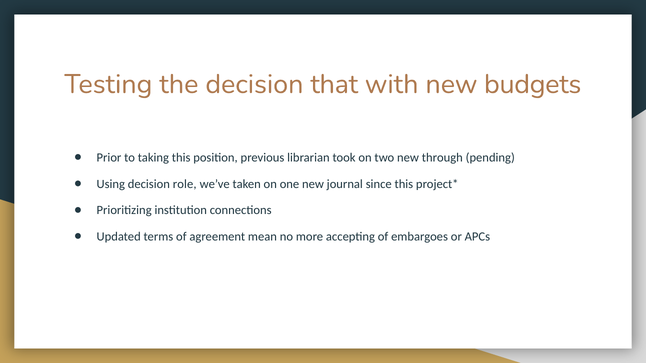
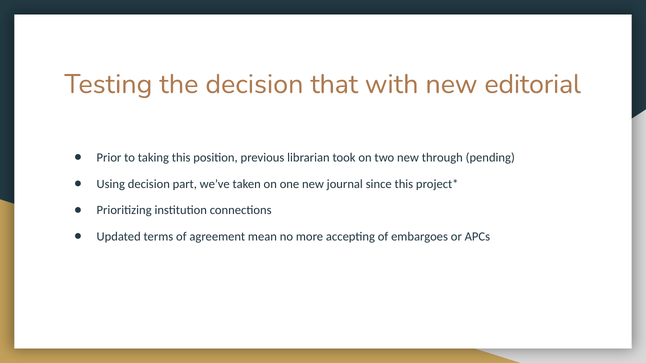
budgets: budgets -> editorial
role: role -> part
